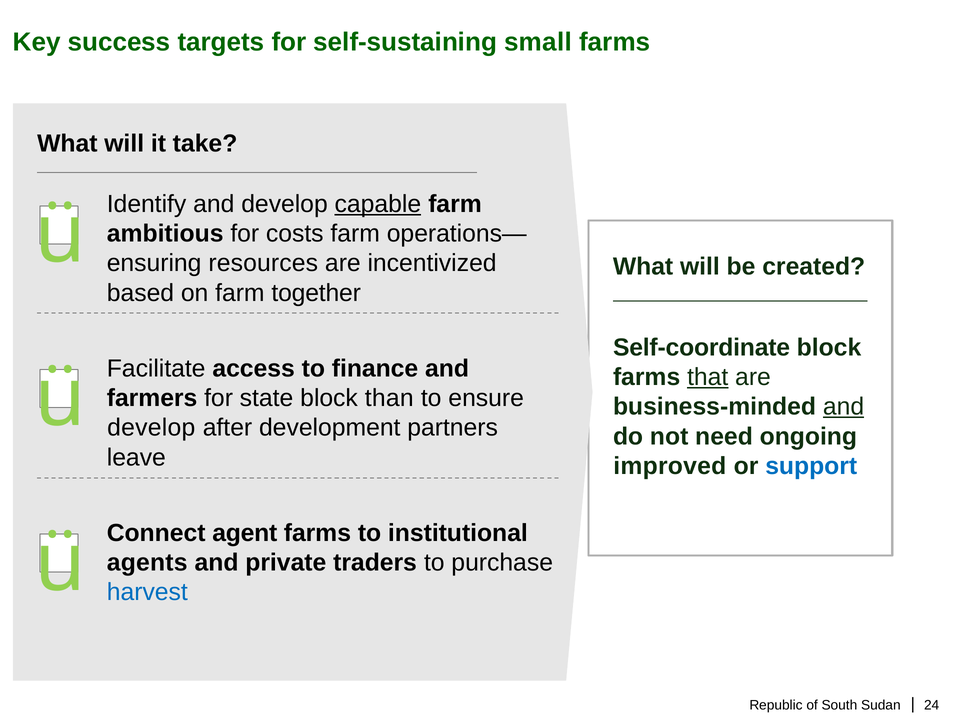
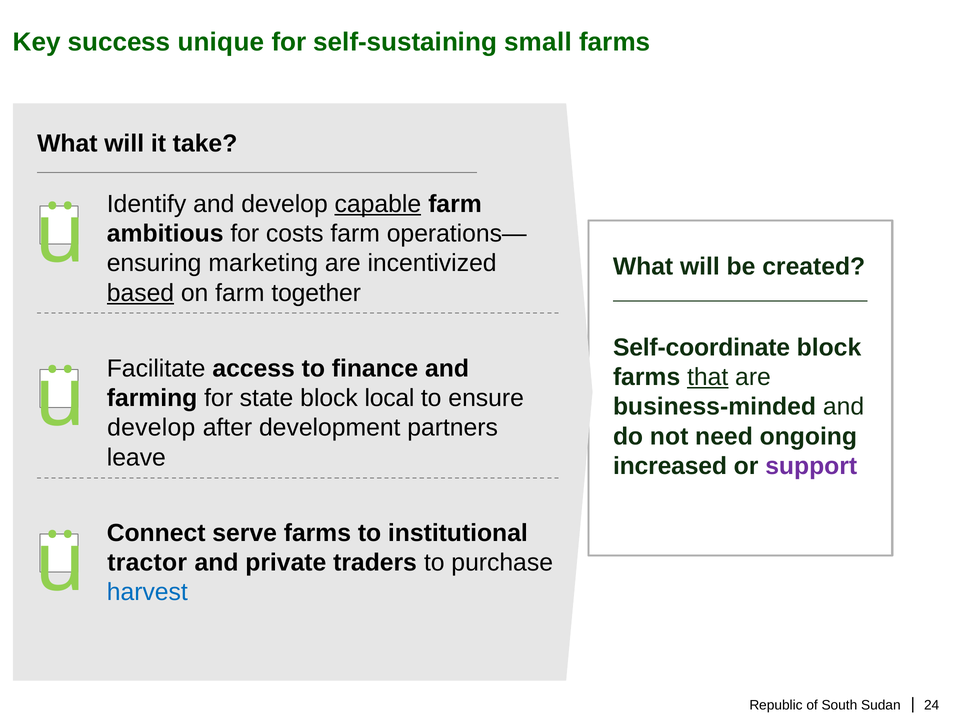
targets: targets -> unique
resources: resources -> marketing
based underline: none -> present
farmers: farmers -> farming
than: than -> local
and at (844, 407) underline: present -> none
improved: improved -> increased
support colour: blue -> purple
agent: agent -> serve
agents: agents -> tractor
